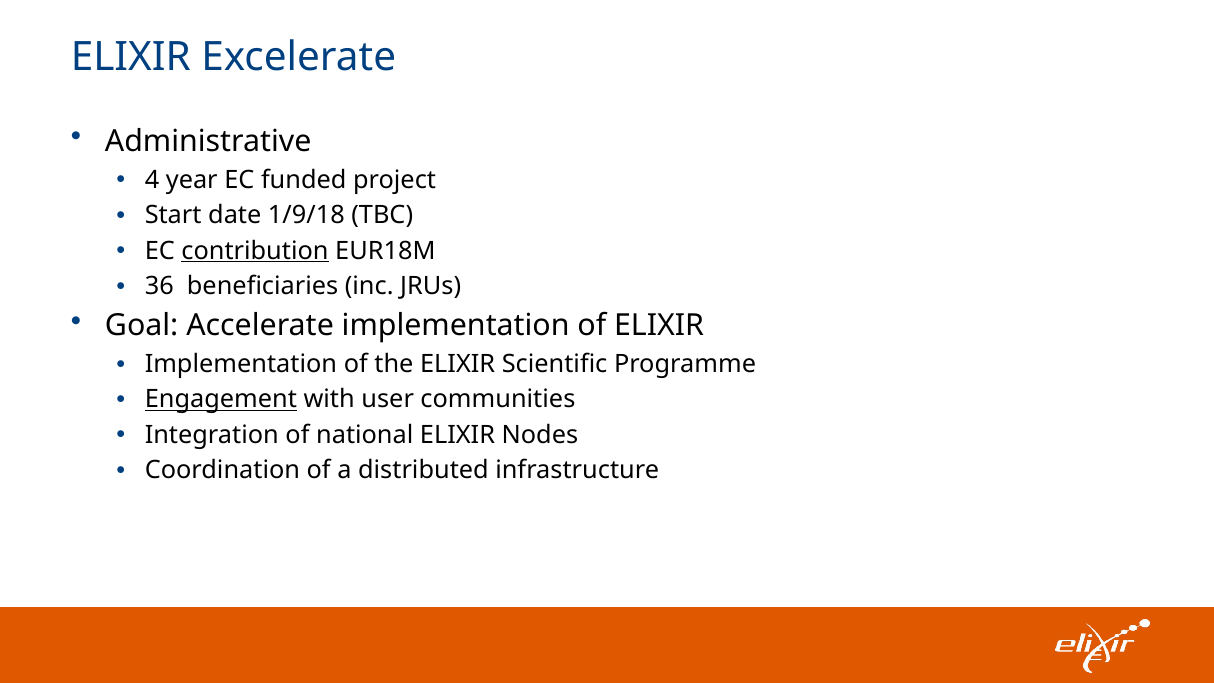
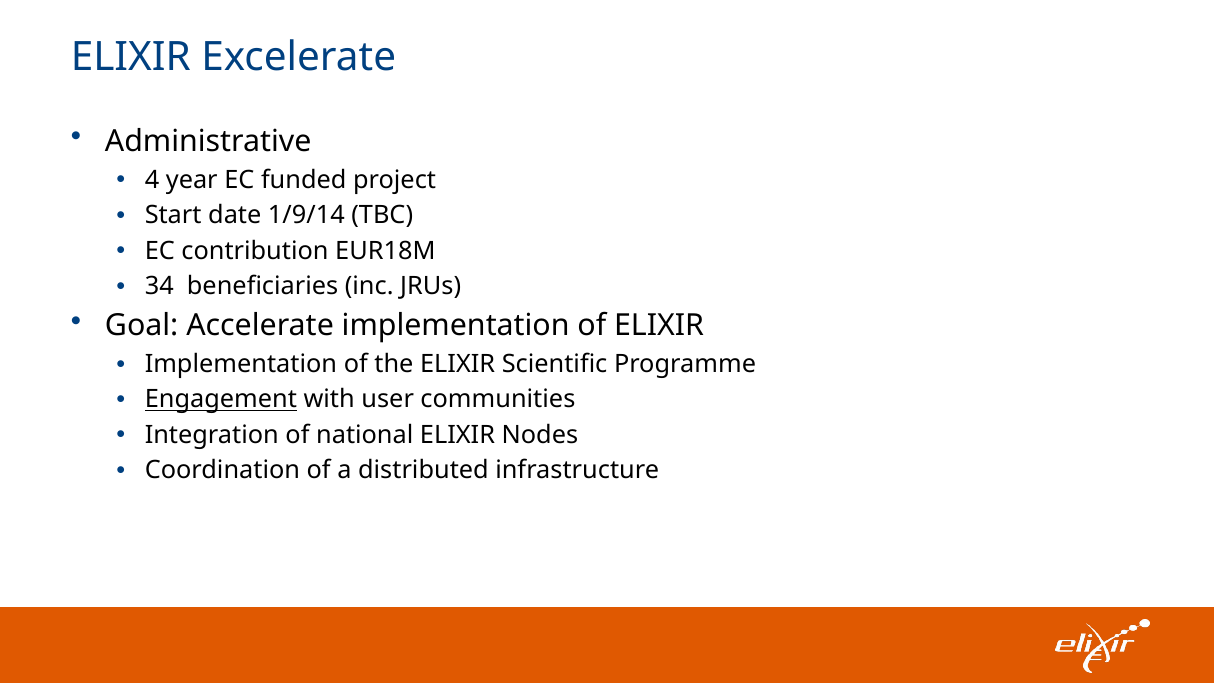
1/9/18: 1/9/18 -> 1/9/14
contribution underline: present -> none
36: 36 -> 34
